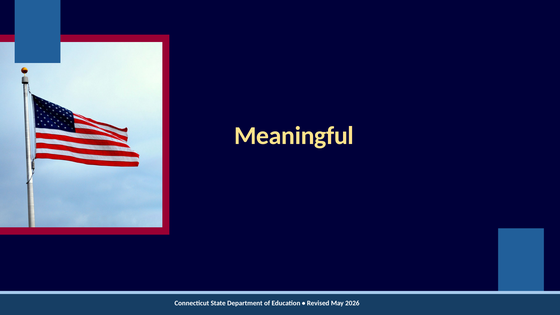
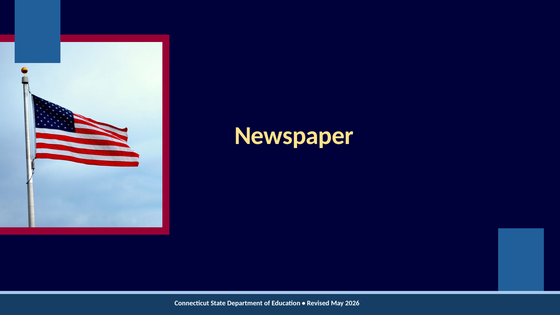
Meaningful: Meaningful -> Newspaper
